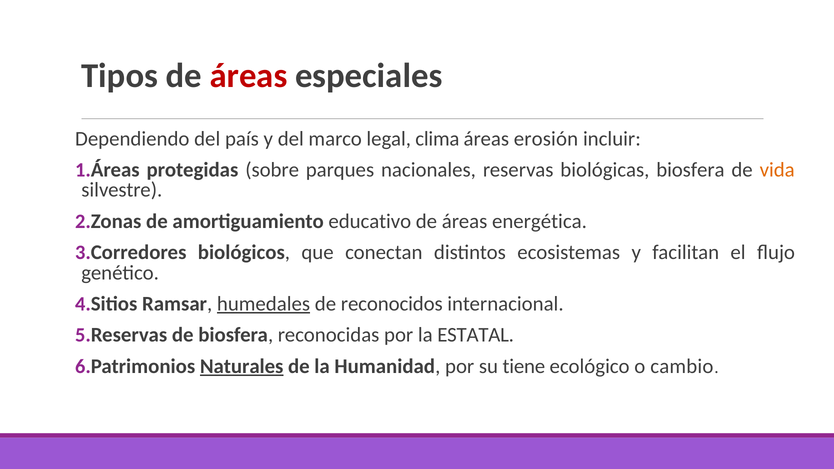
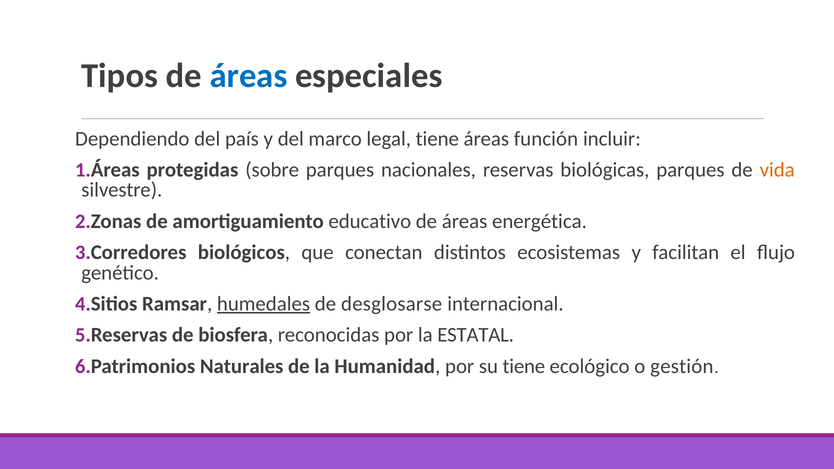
áreas at (249, 76) colour: red -> blue
legal clima: clima -> tiene
erosión: erosión -> función
biológicas biosfera: biosfera -> parques
reconocidos: reconocidos -> desglosarse
Naturales underline: present -> none
cambio: cambio -> gestión
